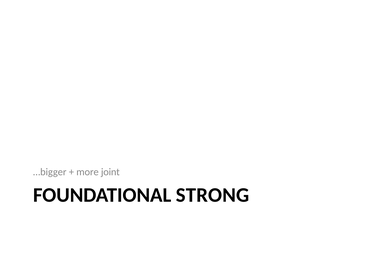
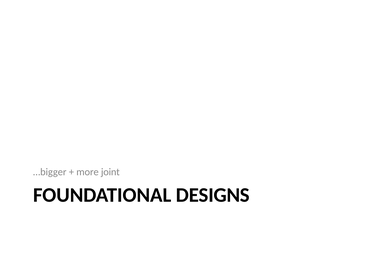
STRONG: STRONG -> DESIGNS
